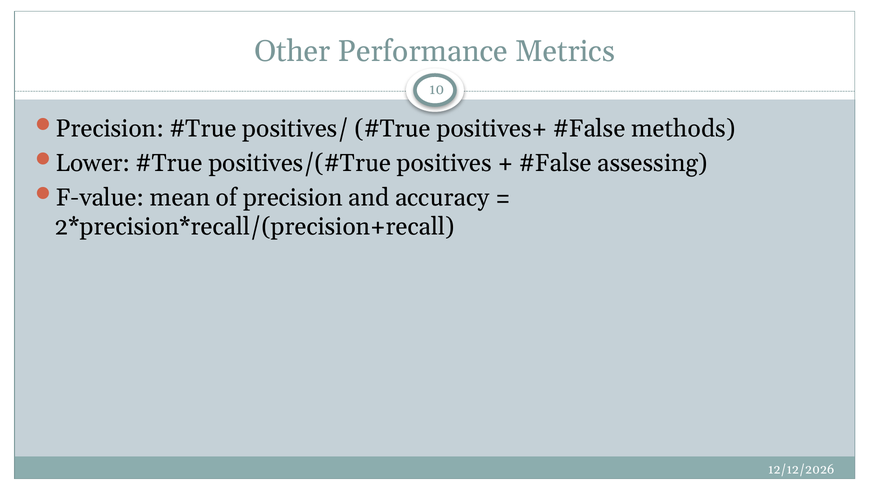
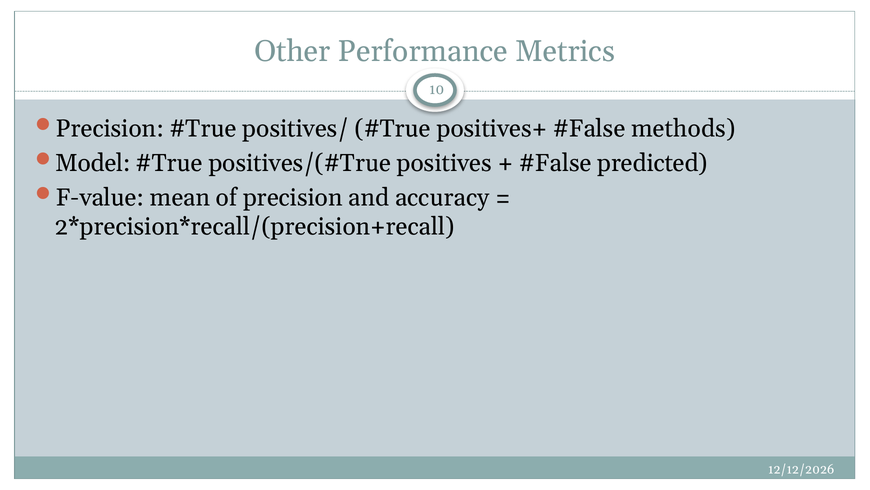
Lower: Lower -> Model
assessing: assessing -> predicted
